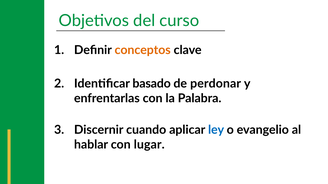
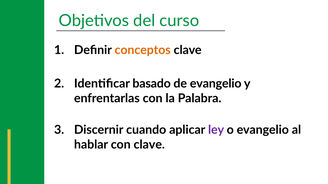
de perdonar: perdonar -> evangelio
ley colour: blue -> purple
con lugar: lugar -> clave
